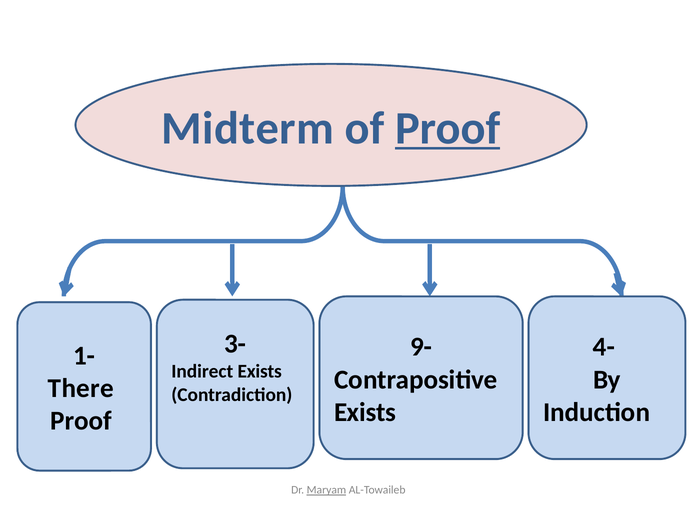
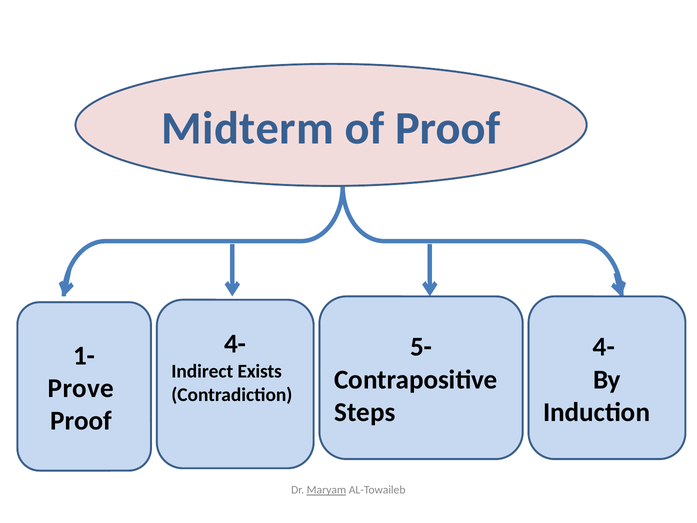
Proof at (448, 128) underline: present -> none
3- at (235, 344): 3- -> 4-
9-: 9- -> 5-
There: There -> Prove
Exists at (365, 412): Exists -> Steps
